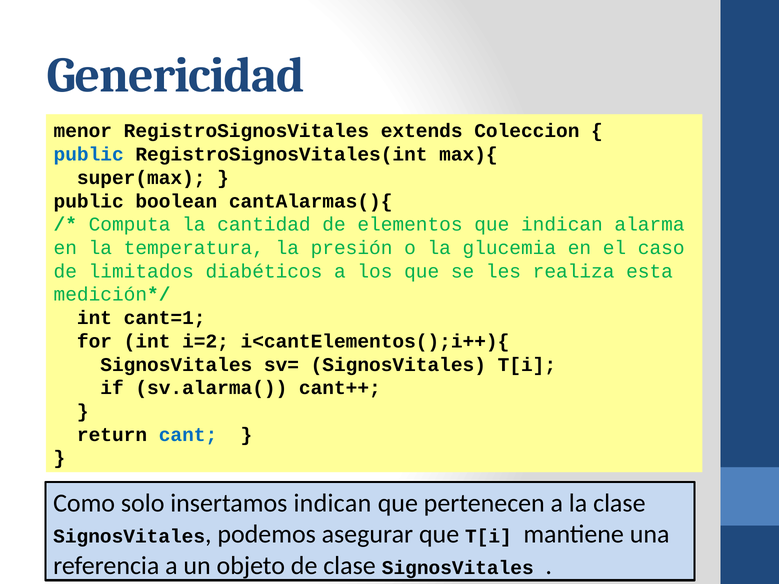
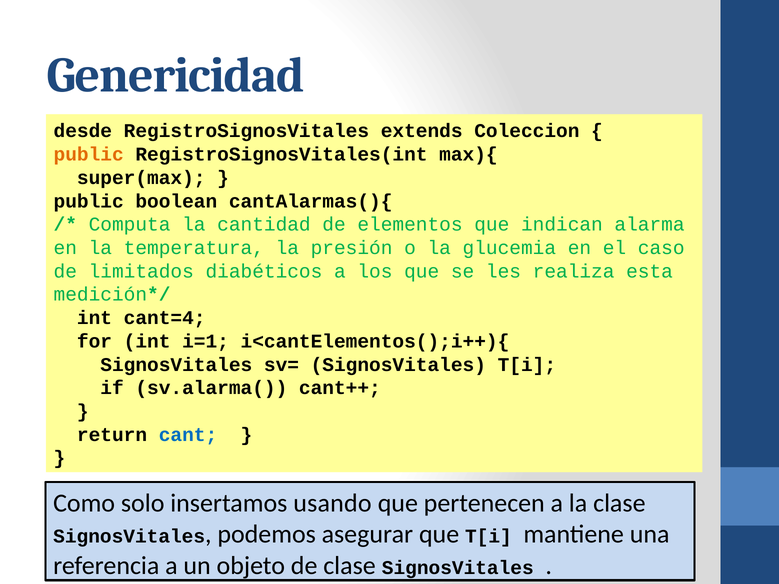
menor: menor -> desde
public at (89, 154) colour: blue -> orange
cant=1: cant=1 -> cant=4
i=2: i=2 -> i=1
insertamos indican: indican -> usando
